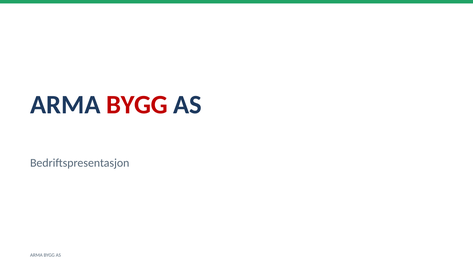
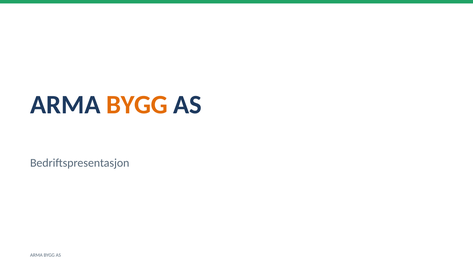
BYGG at (137, 105) colour: red -> orange
